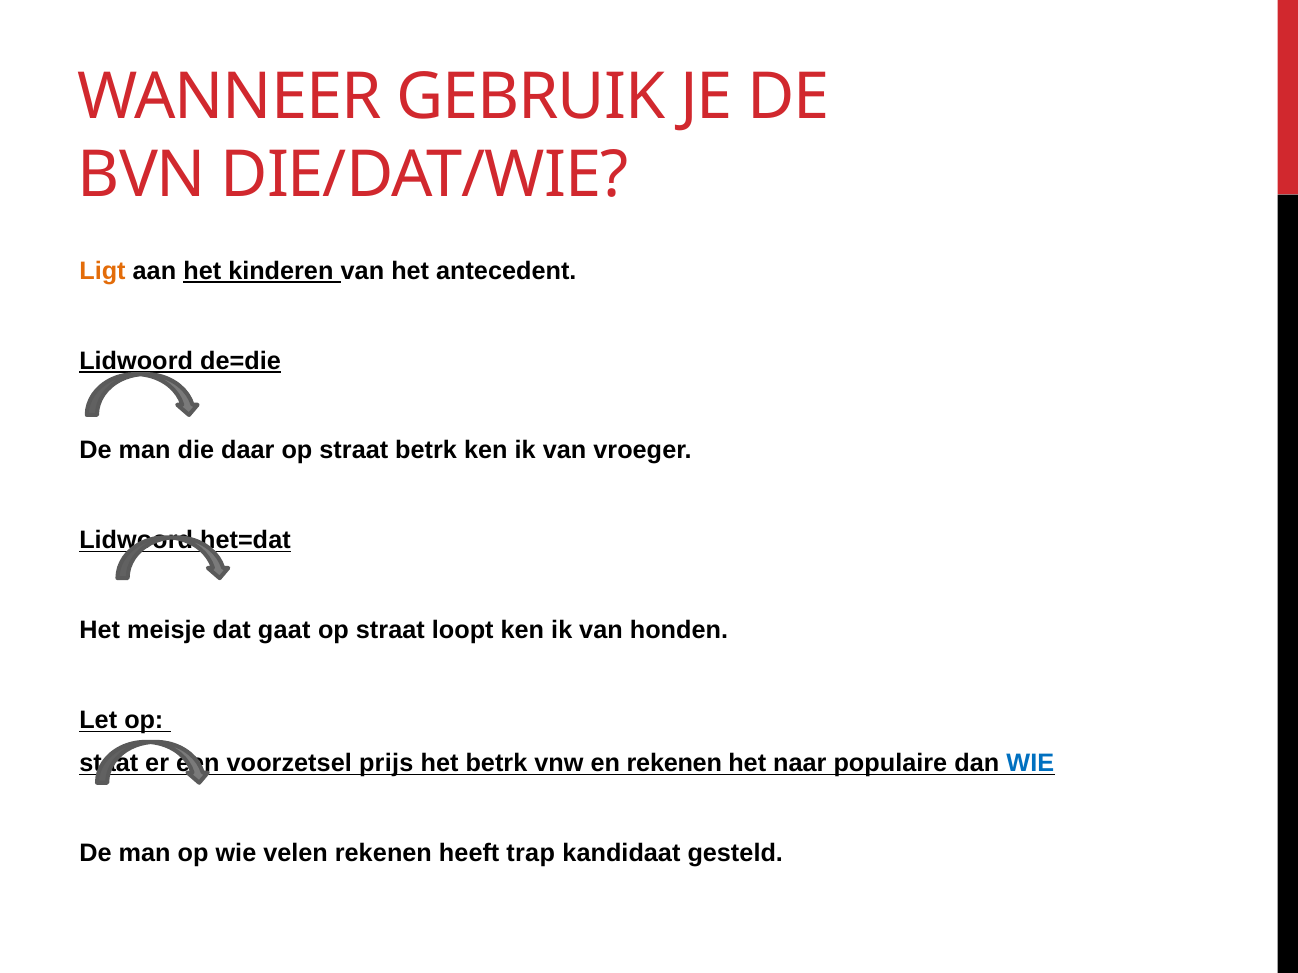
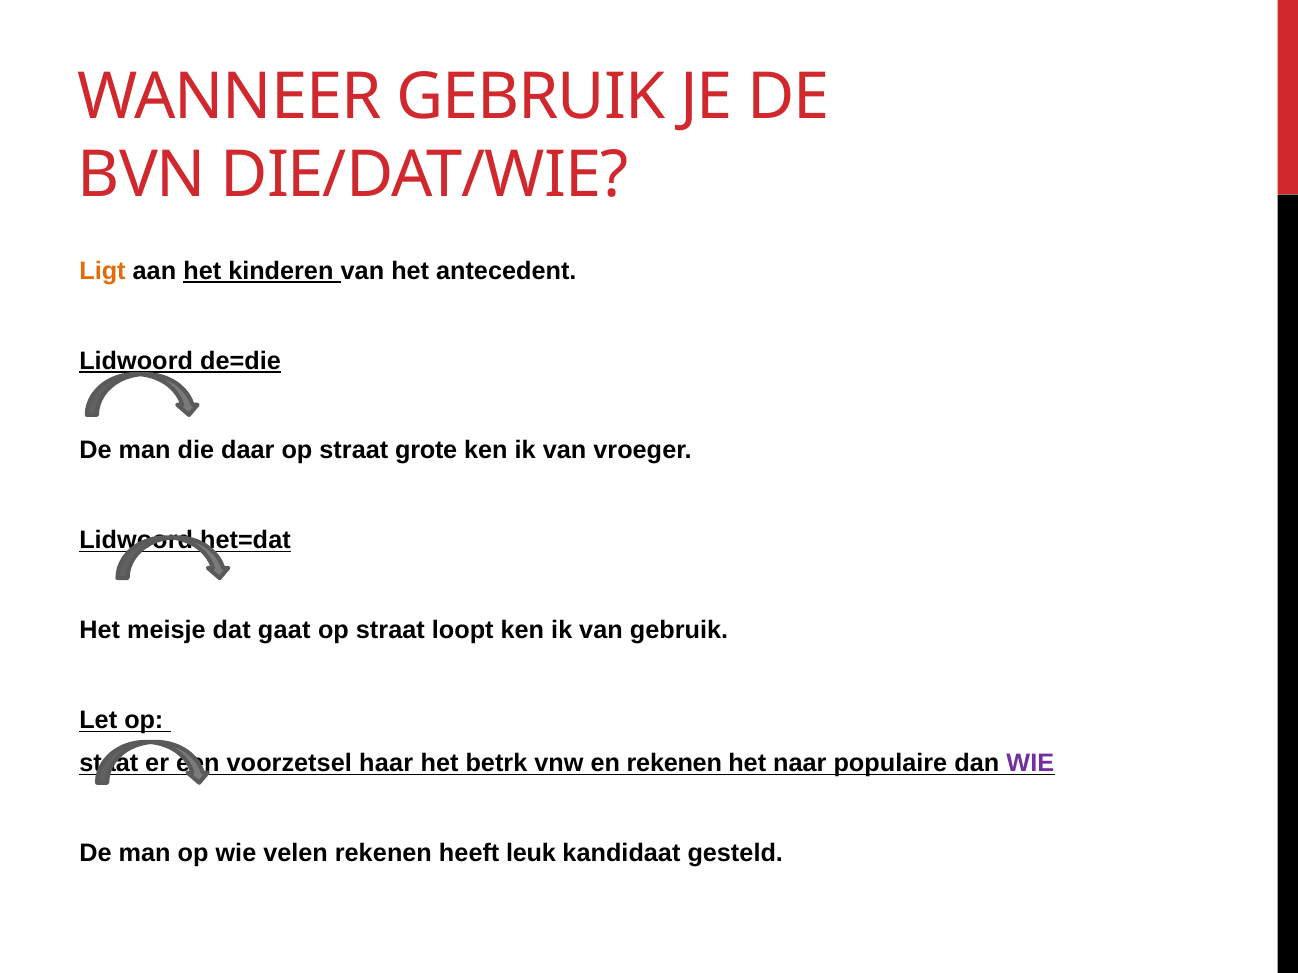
straat betrk: betrk -> grote
van honden: honden -> gebruik
prijs: prijs -> haar
WIE at (1030, 764) colour: blue -> purple
trap: trap -> leuk
